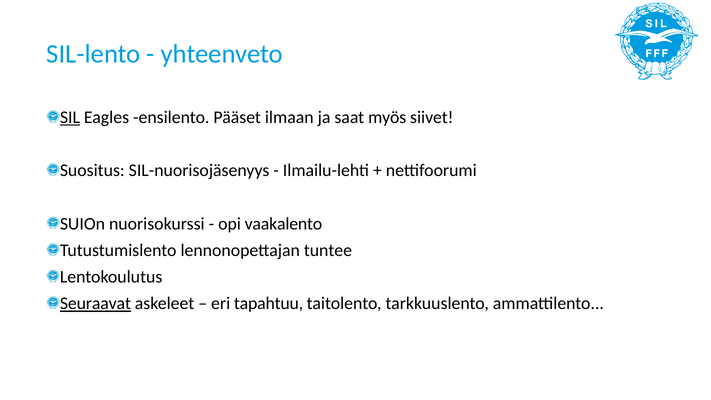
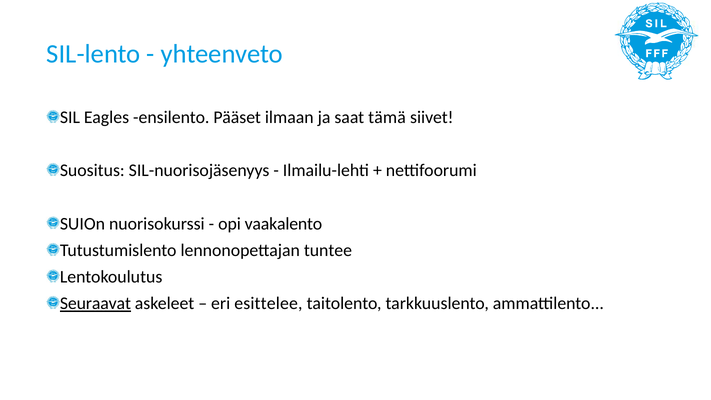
SIL underline: present -> none
myös: myös -> tämä
tapahtuu: tapahtuu -> esittelee
